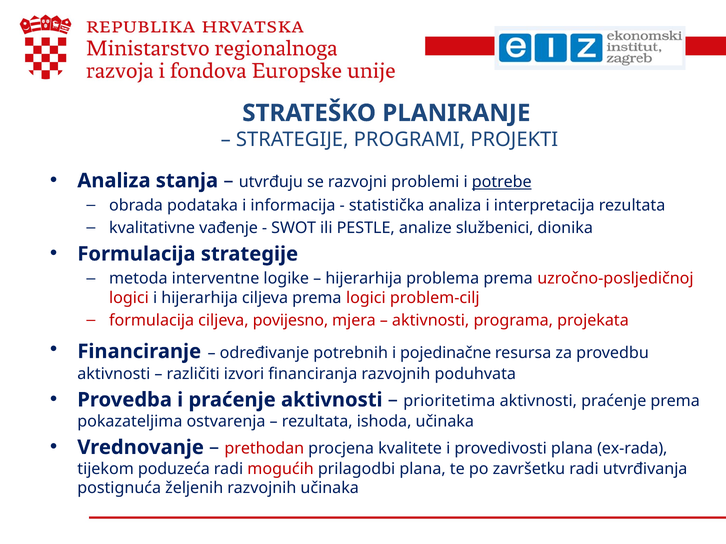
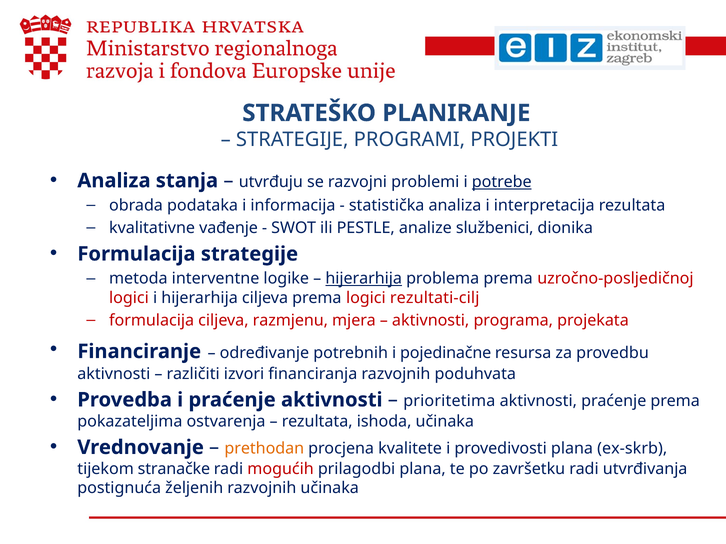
hijerarhija at (364, 279) underline: none -> present
problem-cilj: problem-cilj -> rezultati-cilj
povijesno: povijesno -> razmjenu
prethodan colour: red -> orange
ex-rada: ex-rada -> ex-skrb
poduzeća: poduzeća -> stranačke
